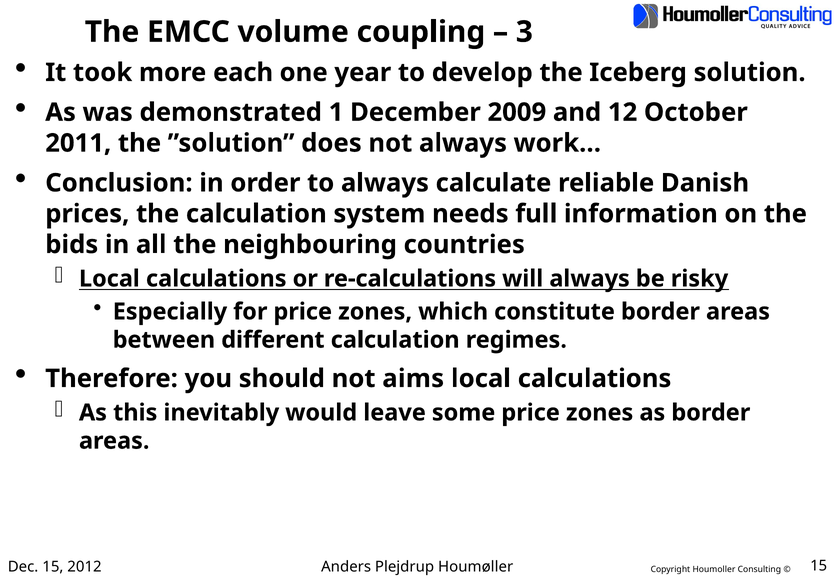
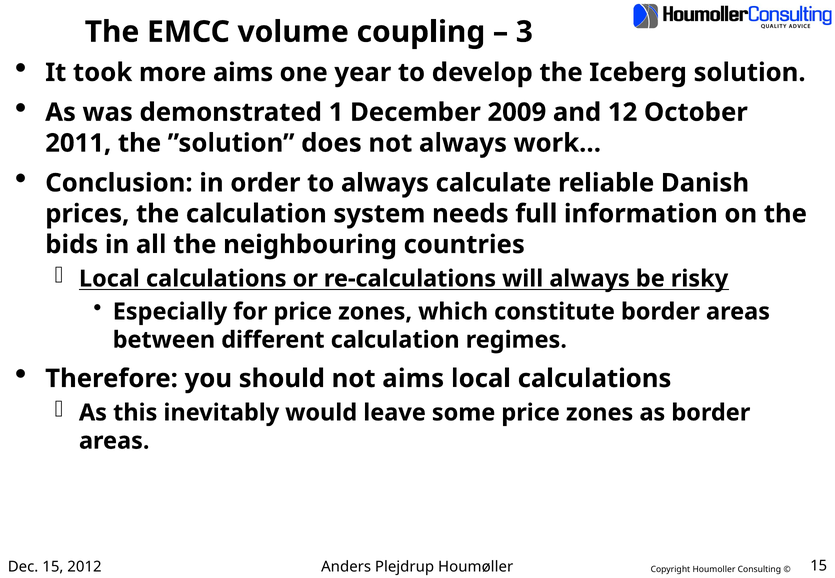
more each: each -> aims
